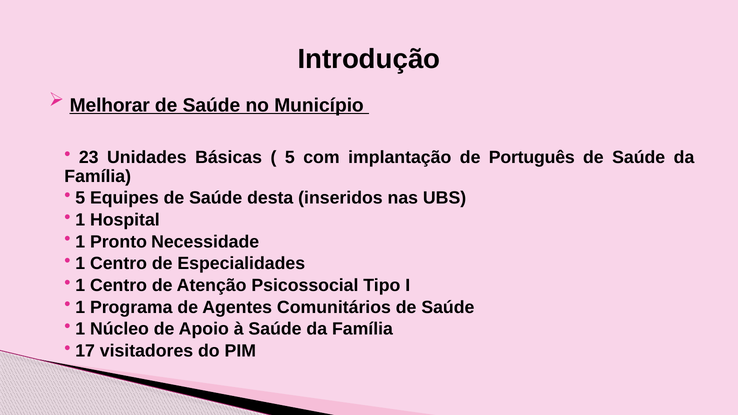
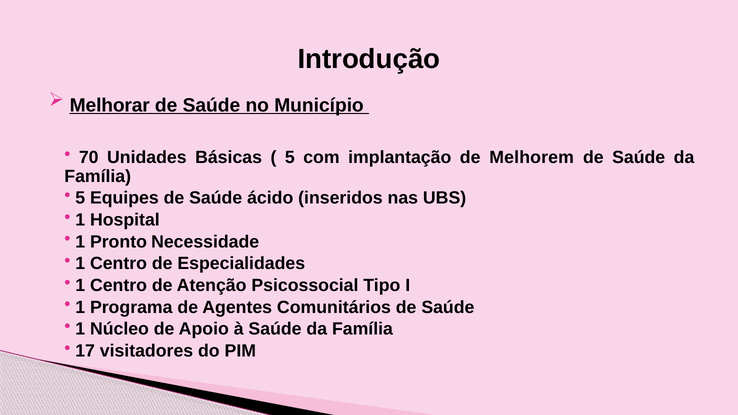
23: 23 -> 70
Português: Português -> Melhorem
desta: desta -> ácido
